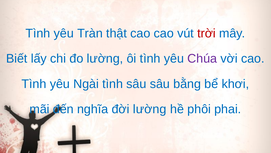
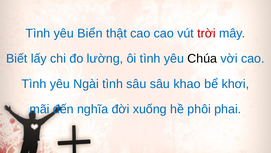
Tràn: Tràn -> Biển
Chúa colour: purple -> black
bằng: bằng -> khao
đời lường: lường -> xuống
